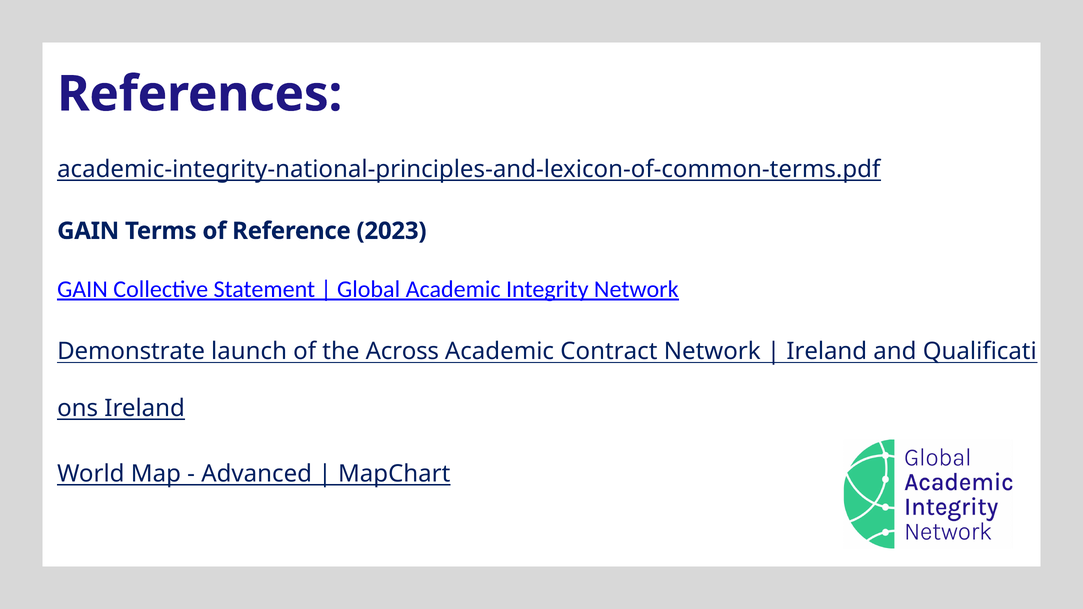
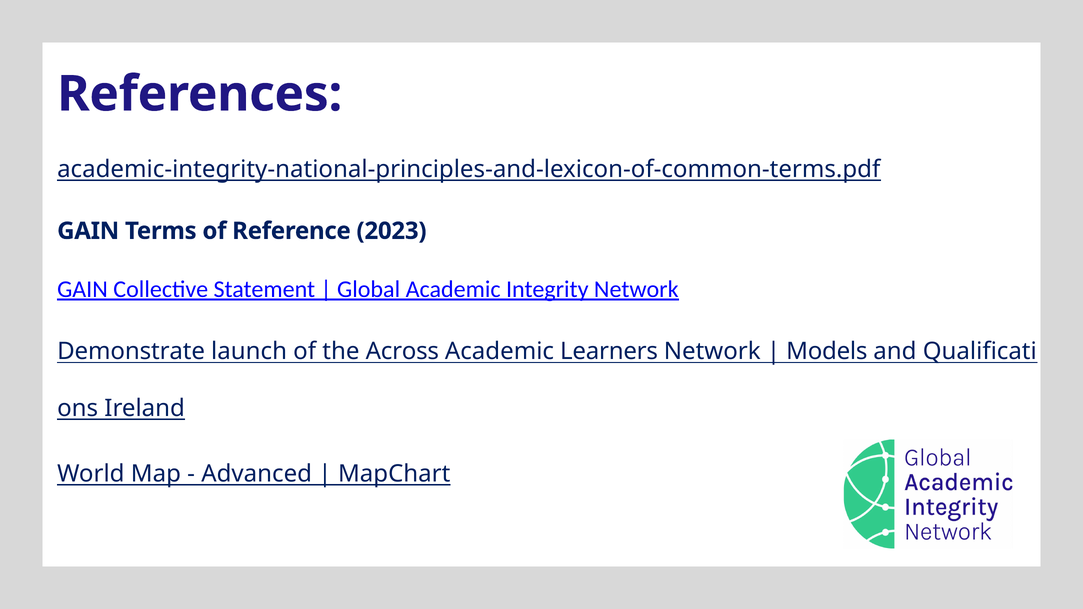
Contract: Contract -> Learners
Ireland at (827, 352): Ireland -> Models
